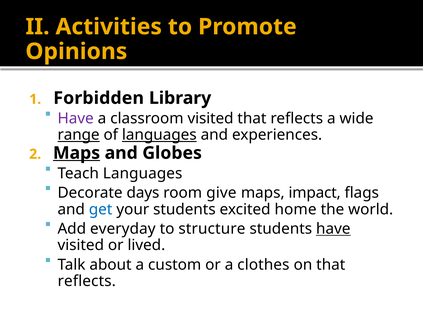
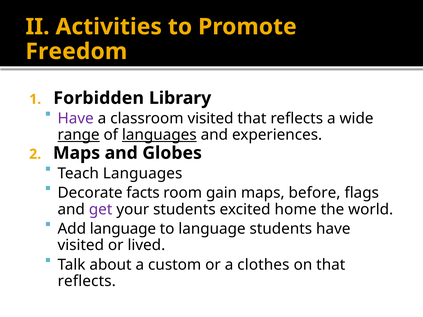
Opinions: Opinions -> Freedom
Maps at (77, 153) underline: present -> none
days: days -> facts
give: give -> gain
impact: impact -> before
get colour: blue -> purple
Add everyday: everyday -> language
to structure: structure -> language
have at (333, 229) underline: present -> none
